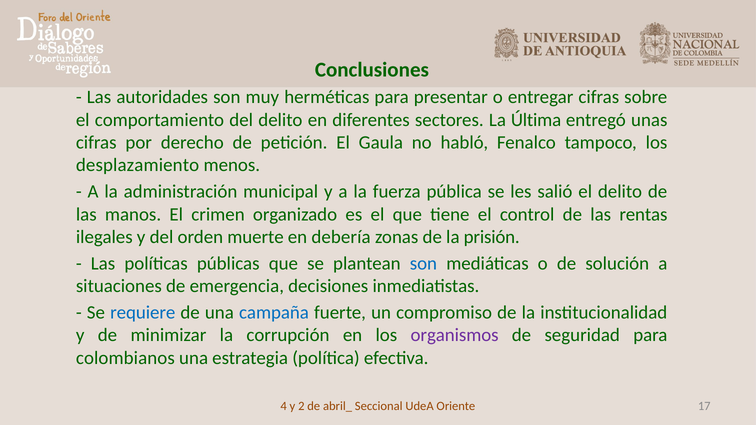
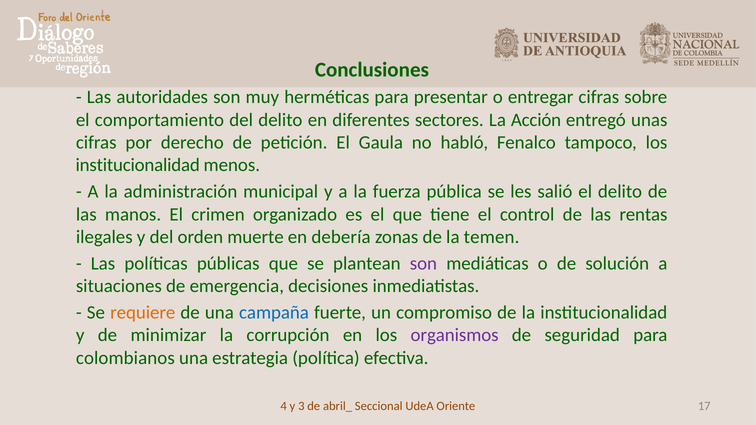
Última: Última -> Acción
desplazamiento at (138, 165): desplazamiento -> institucionalidad
prisión: prisión -> temen
son at (423, 264) colour: blue -> purple
requiere colour: blue -> orange
2: 2 -> 3
